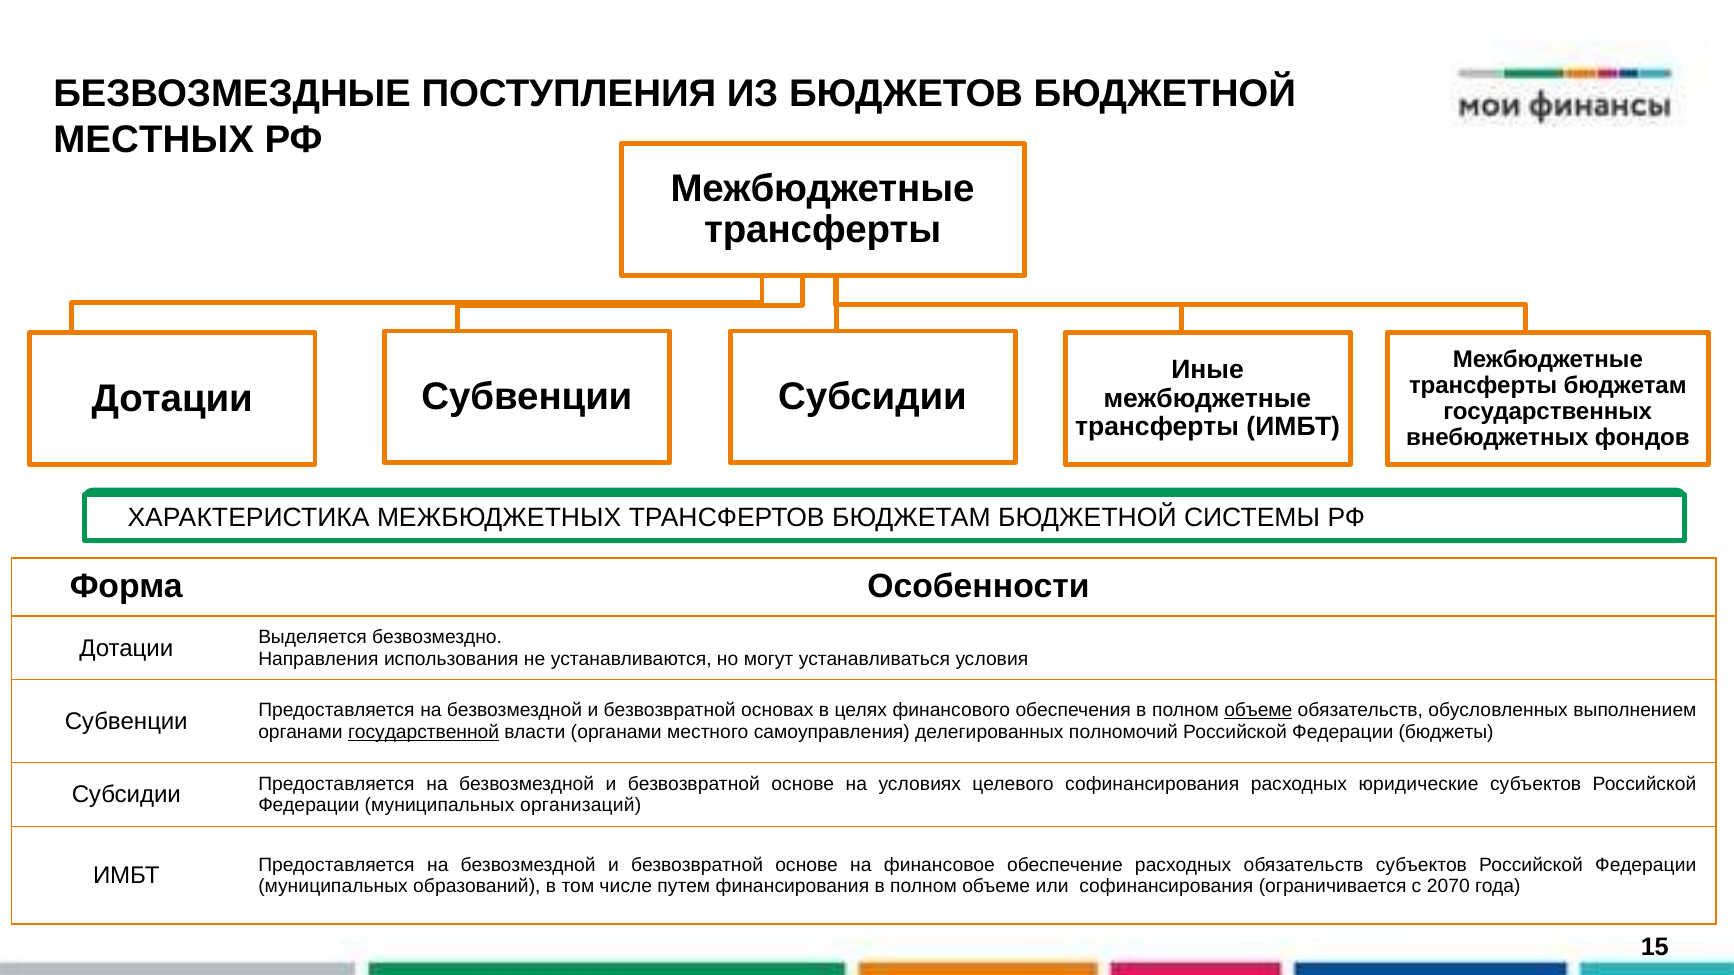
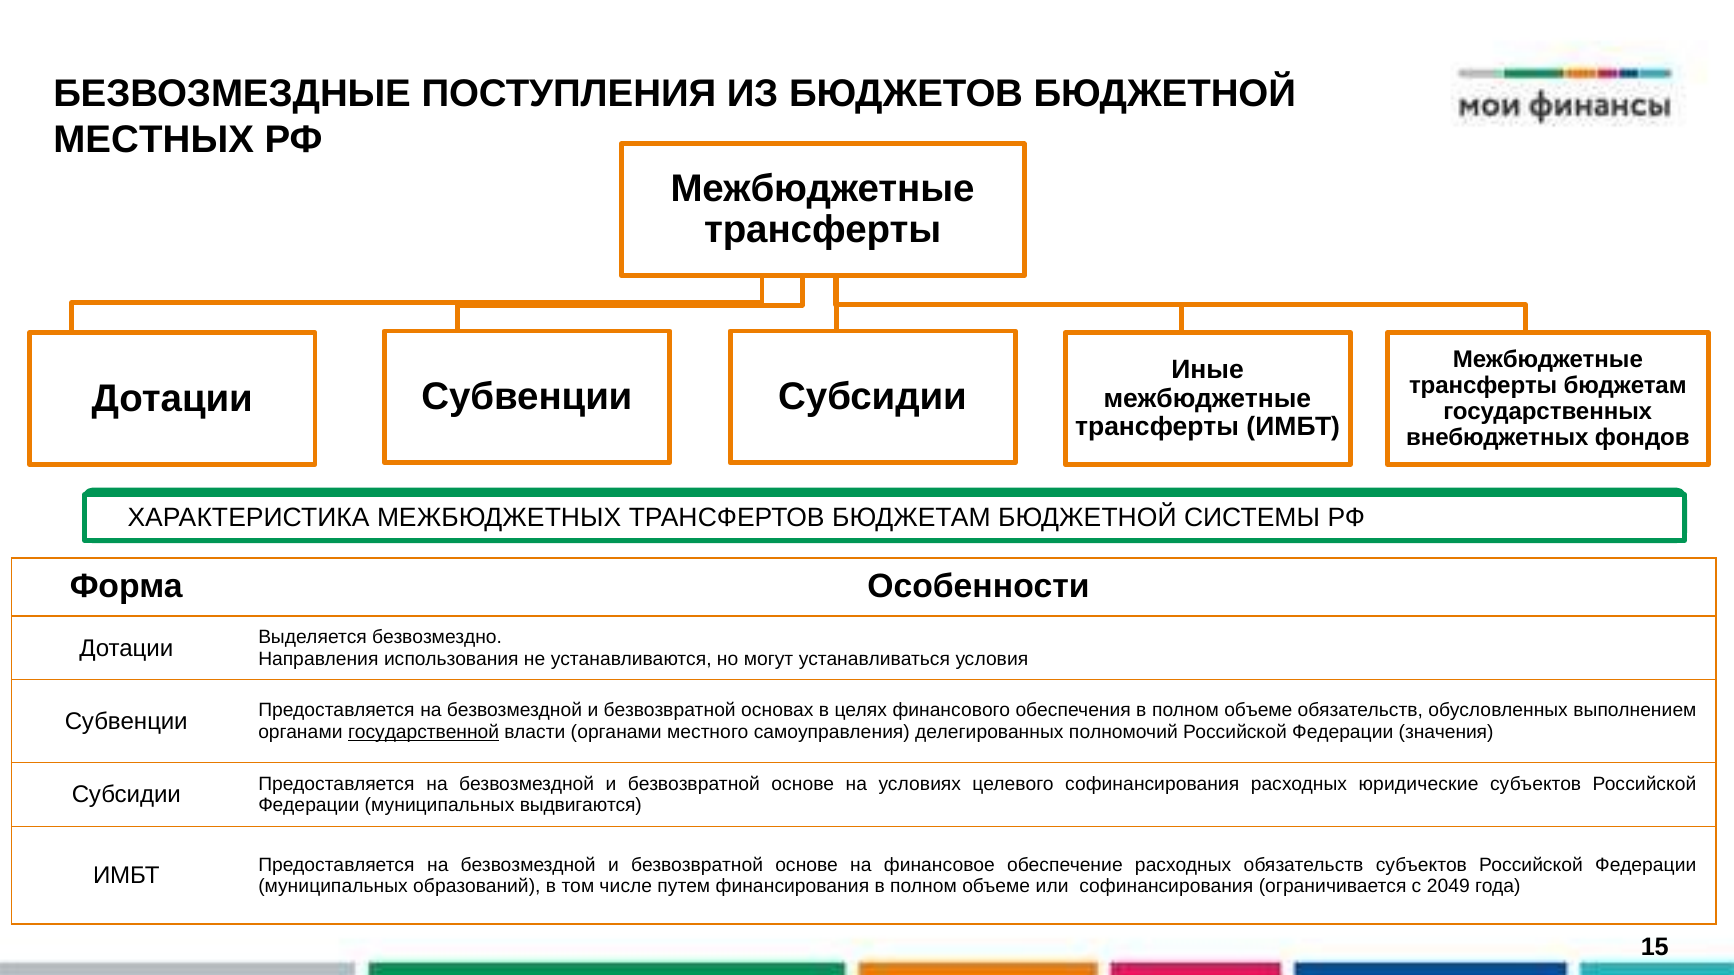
объеме at (1258, 711) underline: present -> none
бюджеты: бюджеты -> значения
организаций: организаций -> выдвигаются
2070: 2070 -> 2049
